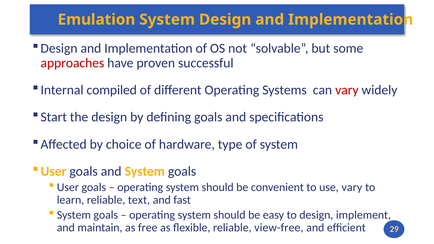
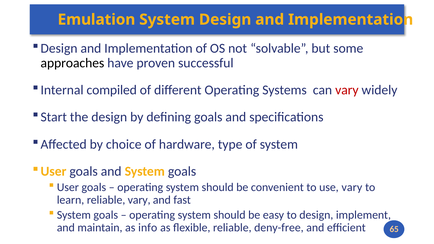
approaches colour: red -> black
reliable text: text -> vary
free: free -> info
view-free: view-free -> deny-free
29: 29 -> 65
